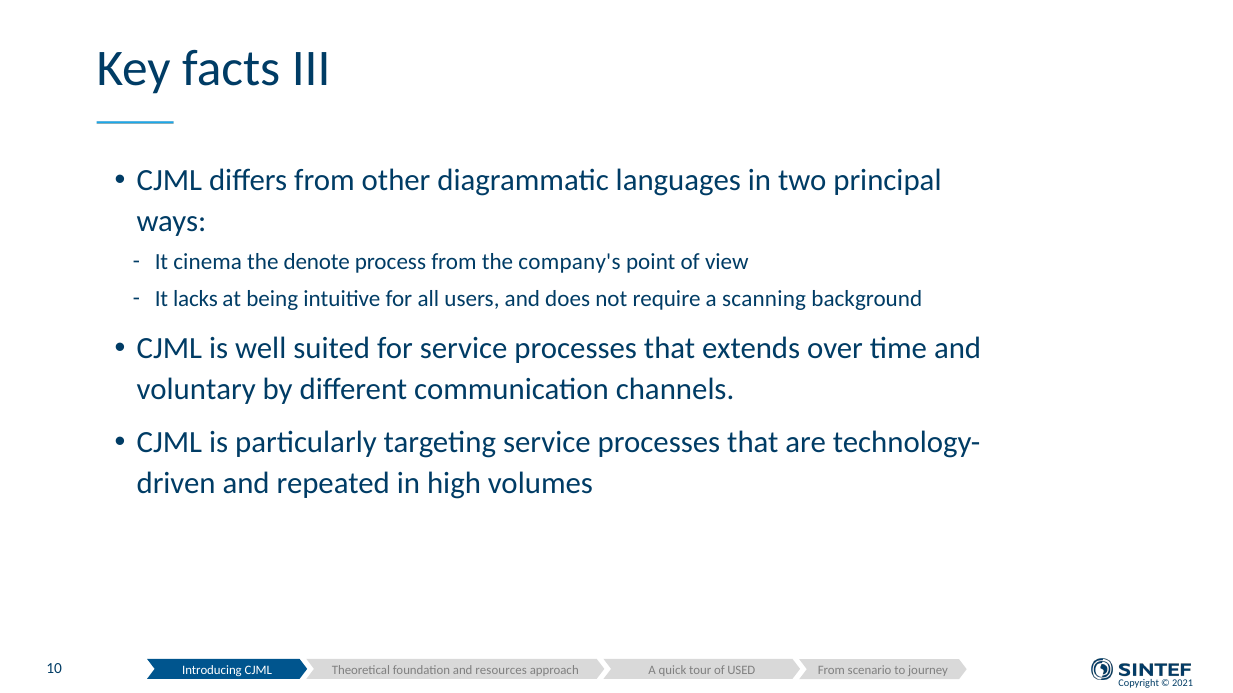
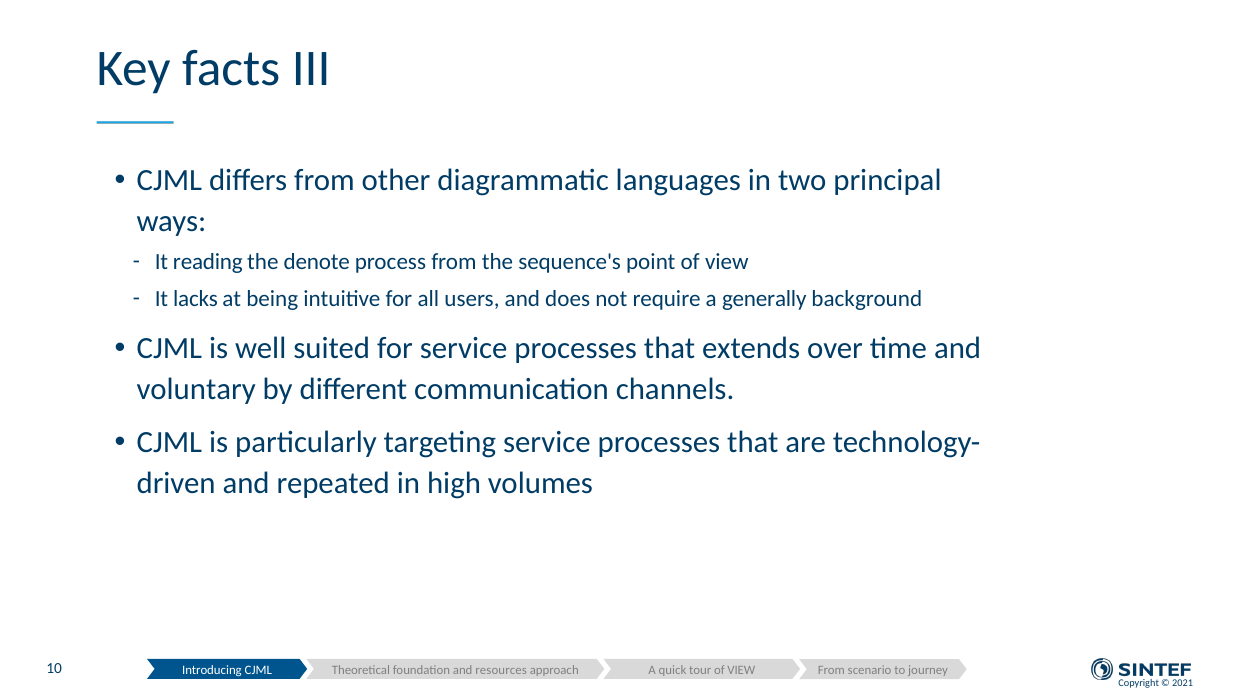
cinema: cinema -> reading
company's: company's -> sequence's
scanning: scanning -> generally
tour of USED: USED -> VIEW
